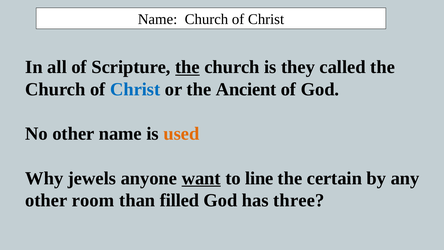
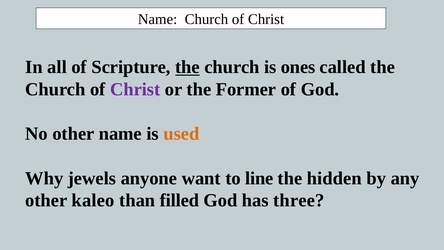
they: they -> ones
Christ at (135, 89) colour: blue -> purple
Ancient: Ancient -> Former
want underline: present -> none
certain: certain -> hidden
room: room -> kaleo
